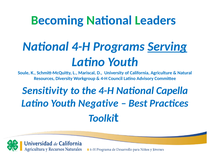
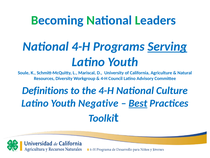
Sensitivity: Sensitivity -> Definitions
Capella: Capella -> Culture
Best underline: none -> present
